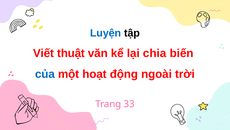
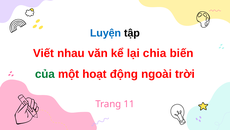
thuật: thuật -> nhau
của colour: blue -> green
33: 33 -> 11
